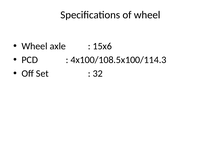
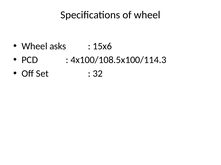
axle: axle -> asks
